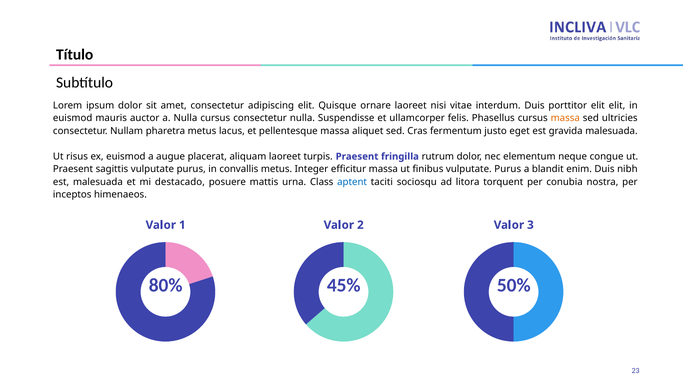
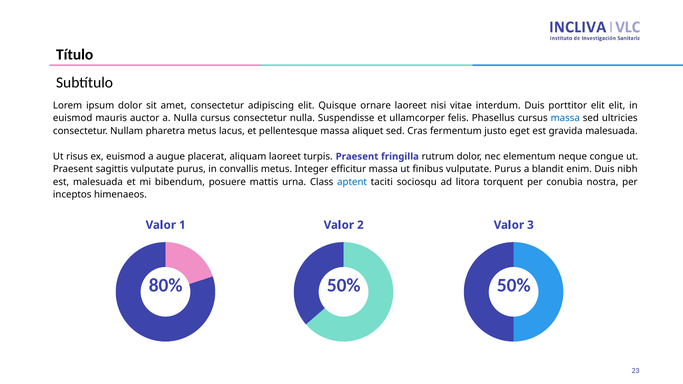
massa at (565, 118) colour: orange -> blue
destacado: destacado -> bibendum
45% at (344, 285): 45% -> 50%
